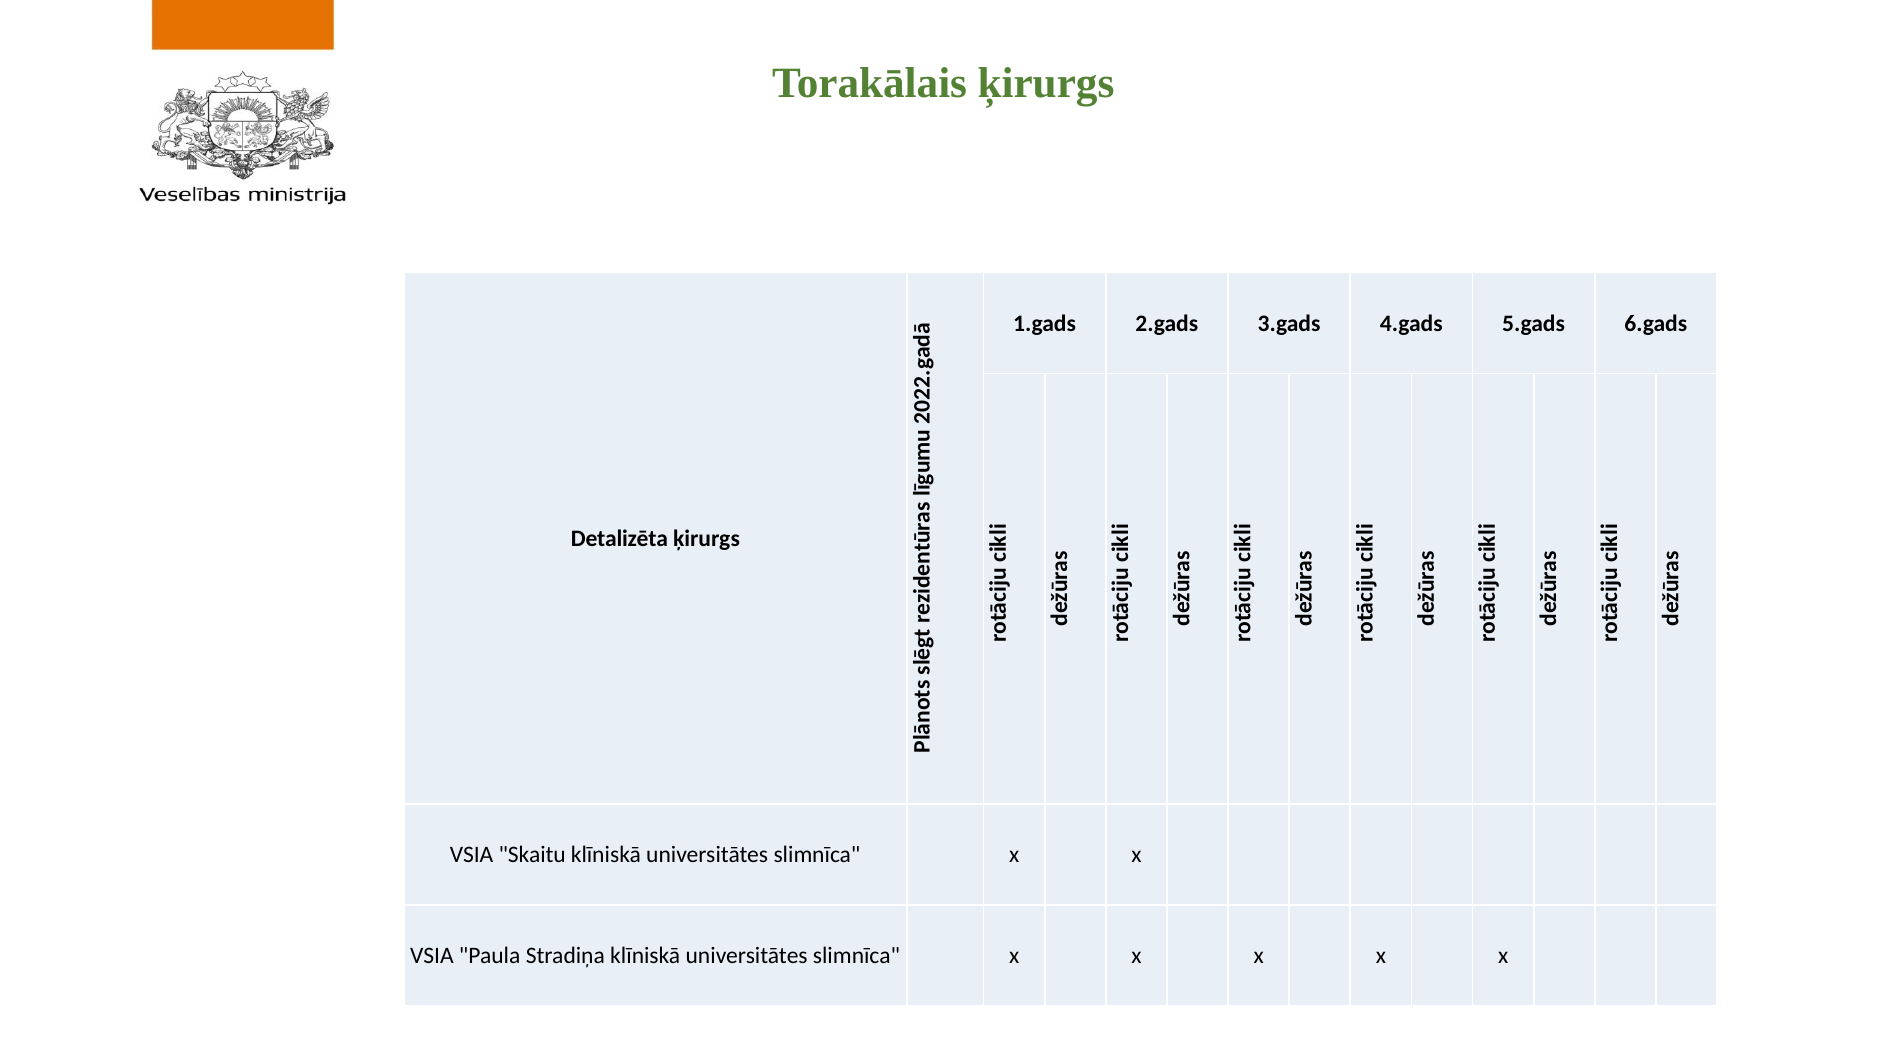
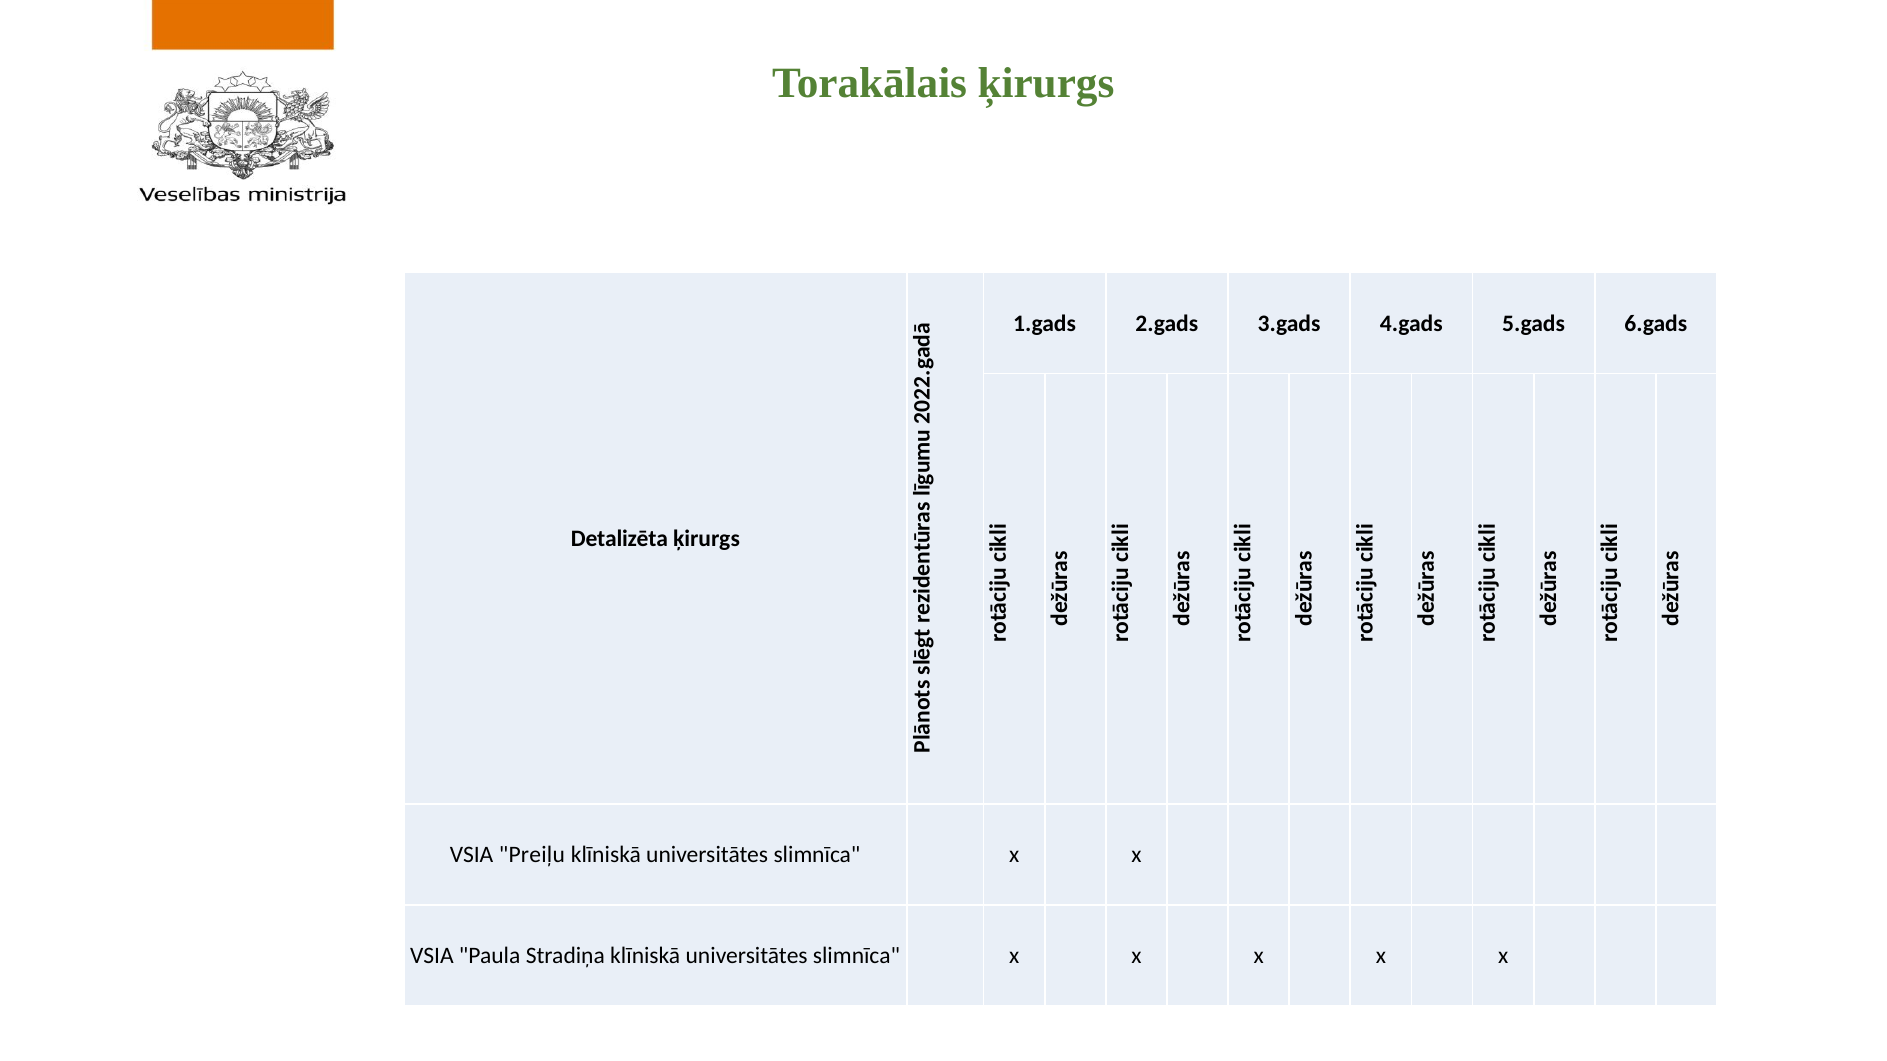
Skaitu: Skaitu -> Preiļu
